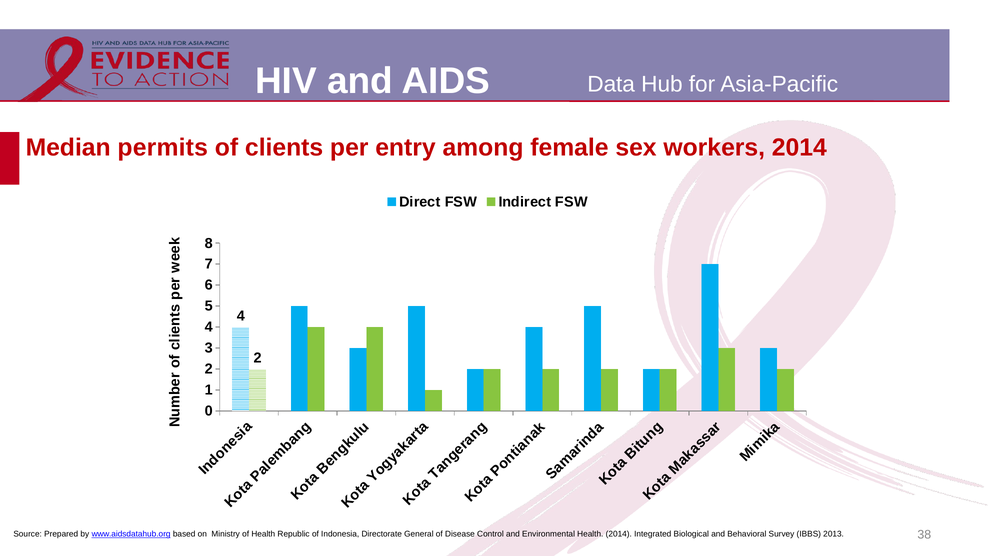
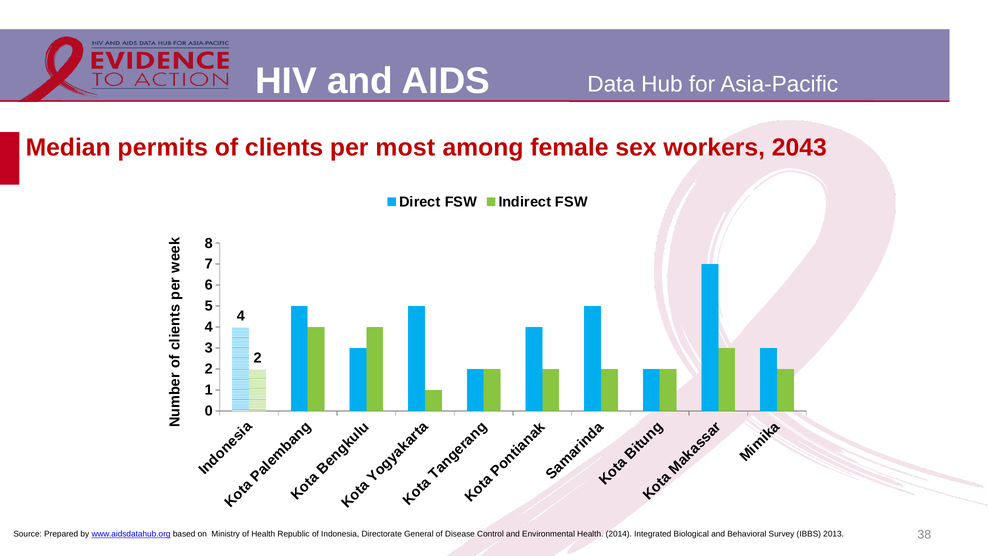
entry: entry -> most
workers 2014: 2014 -> 2043
